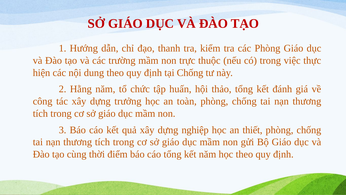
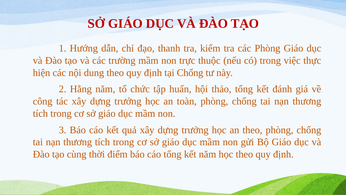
quả xây dựng nghiệp: nghiệp -> trưởng
an thiết: thiết -> theo
